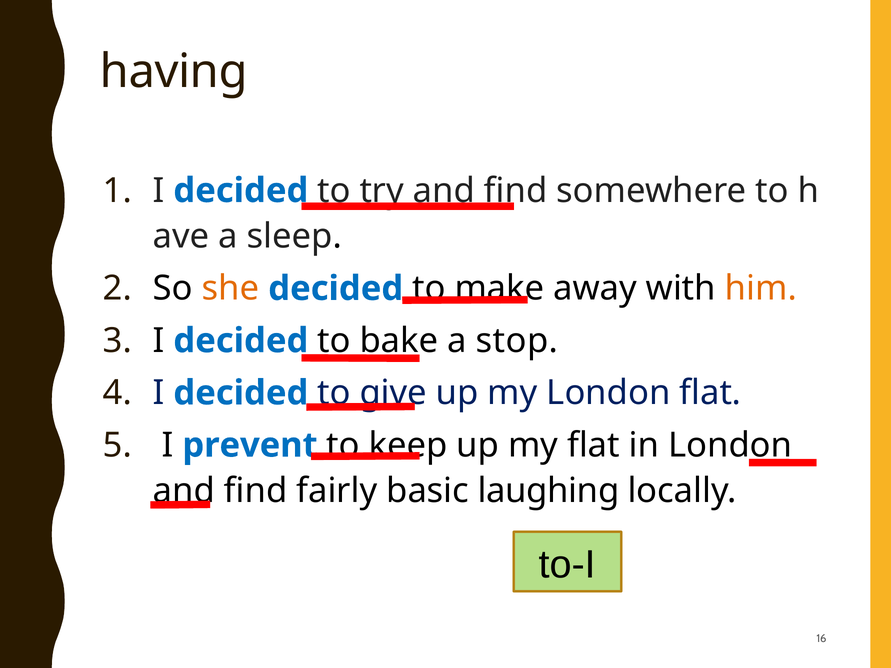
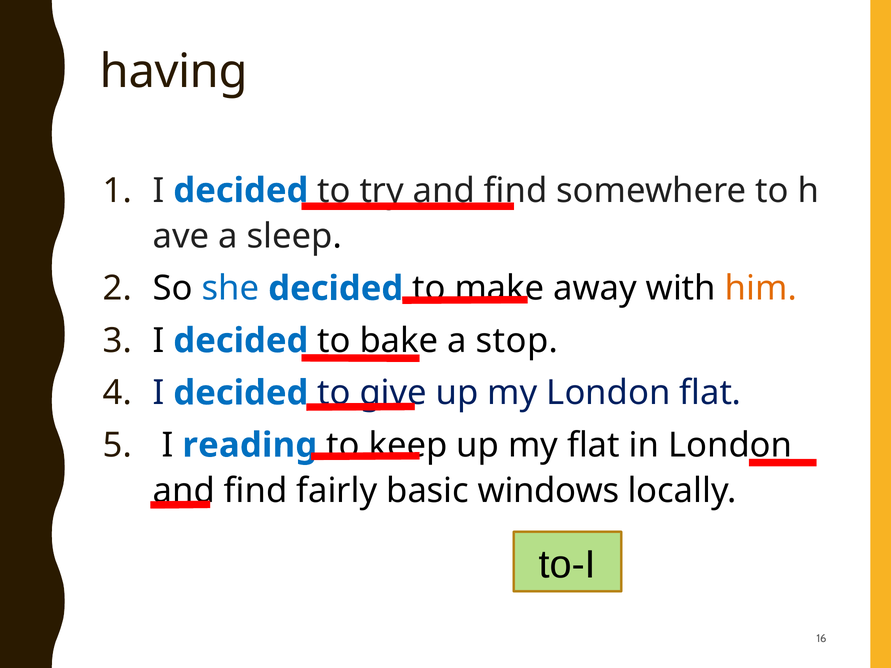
she colour: orange -> blue
prevent: prevent -> reading
laughing: laughing -> windows
